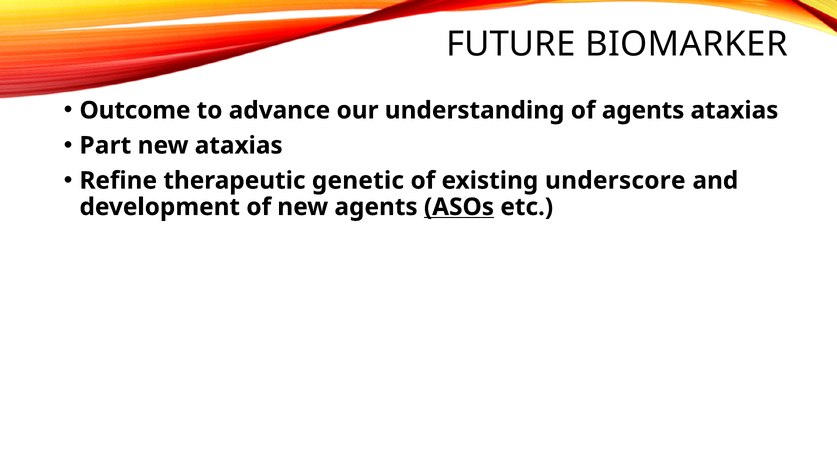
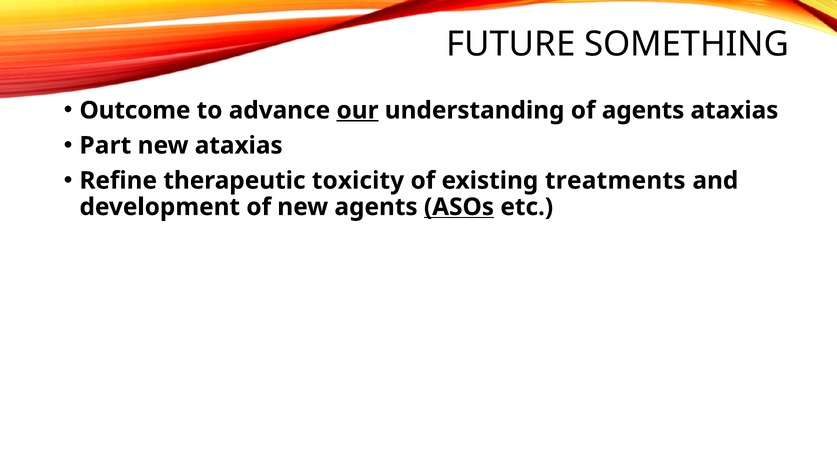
BIOMARKER: BIOMARKER -> SOMETHING
our underline: none -> present
genetic: genetic -> toxicity
underscore: underscore -> treatments
